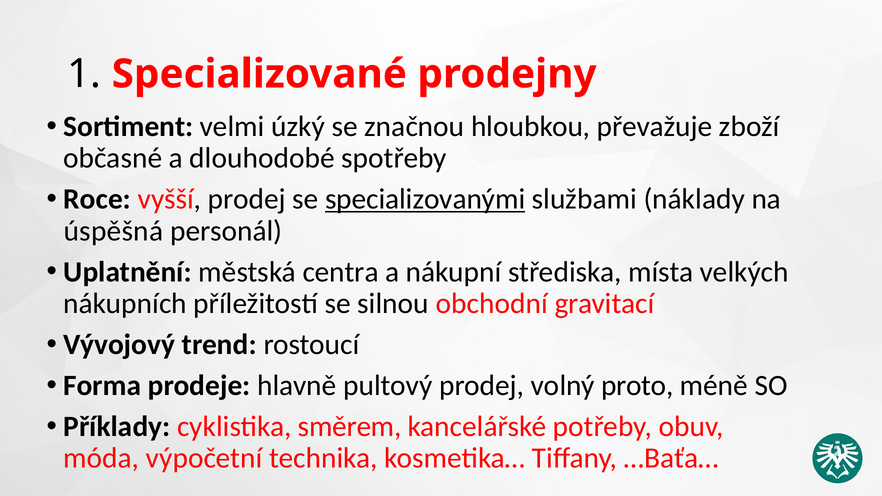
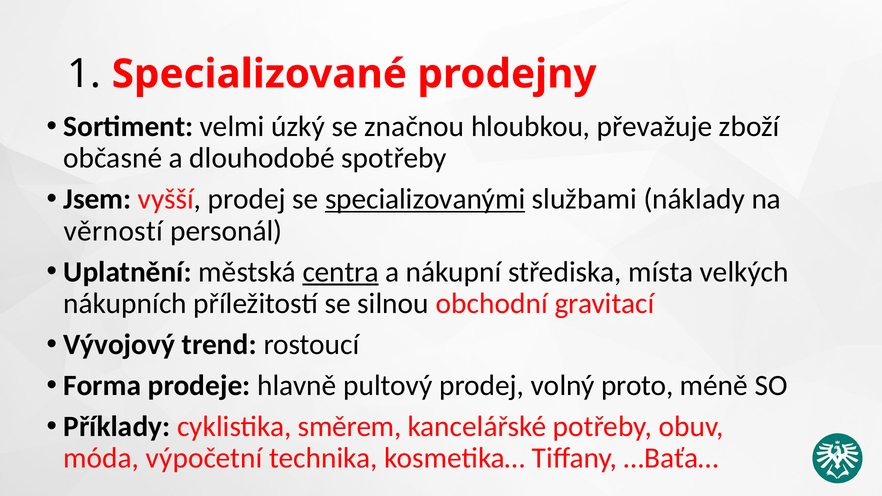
Roce: Roce -> Jsem
úspěšná: úspěšná -> věrností
centra underline: none -> present
